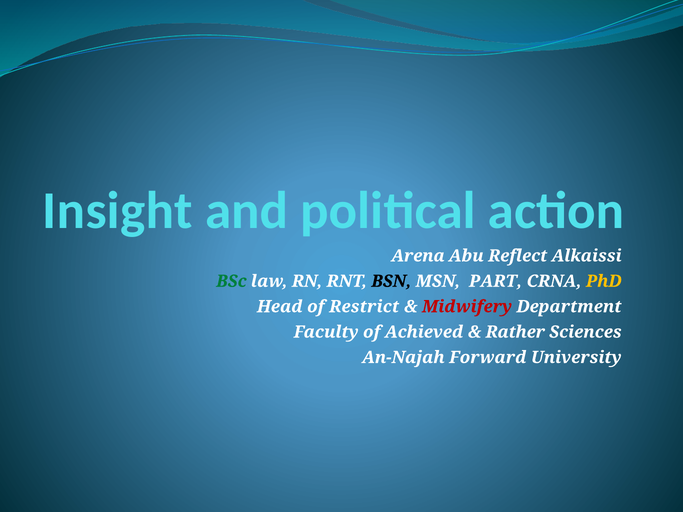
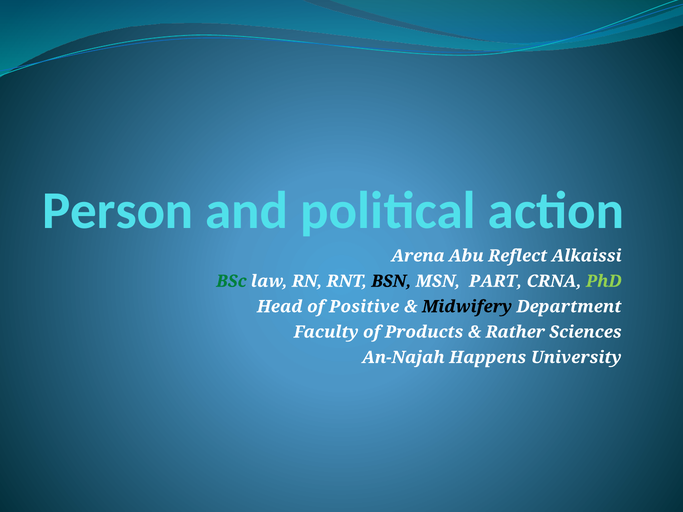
Insight: Insight -> Person
PhD colour: yellow -> light green
Restrict: Restrict -> Positive
Midwifery colour: red -> black
Achieved: Achieved -> Products
Forward: Forward -> Happens
